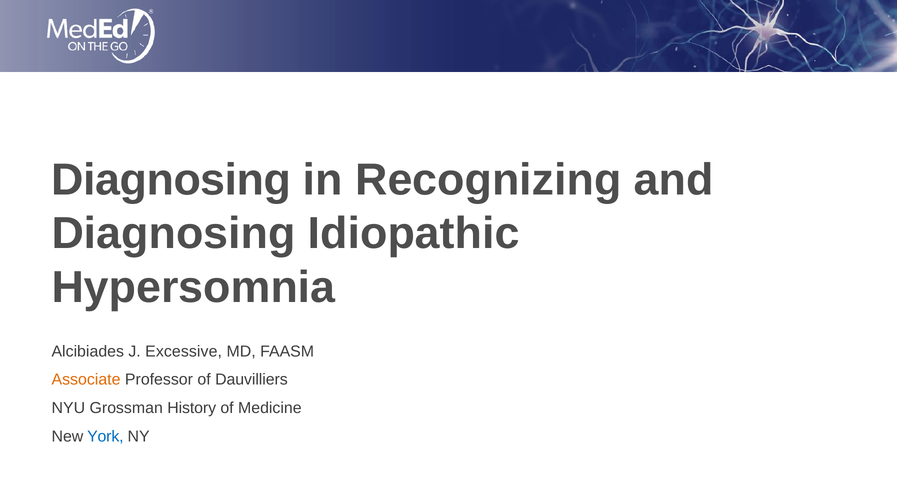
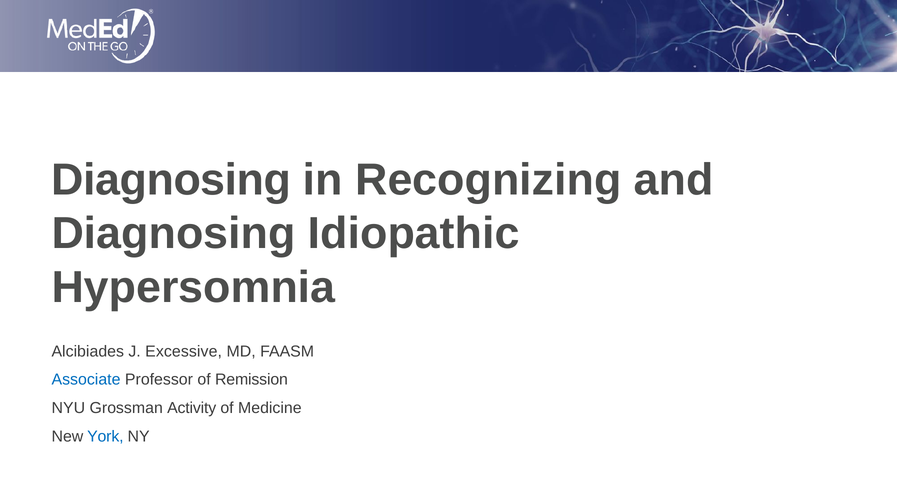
Associate colour: orange -> blue
Dauvilliers: Dauvilliers -> Remission
History: History -> Activity
